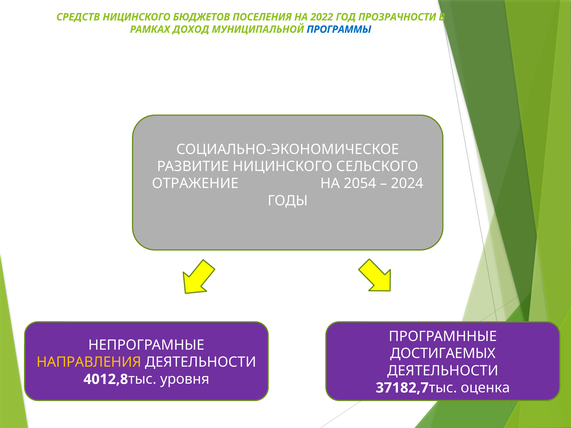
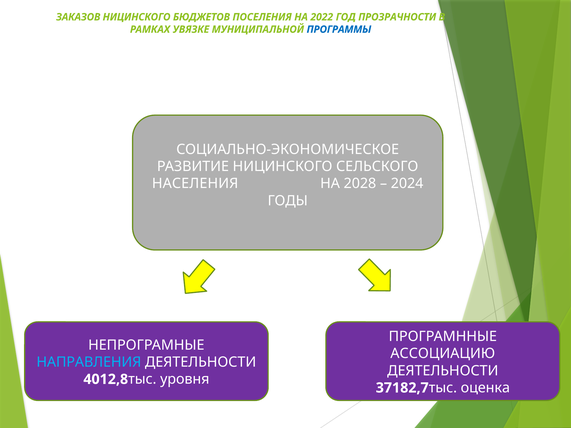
СРЕДСТВ: СРЕДСТВ -> ЗАКАЗОВ
ДОХОД: ДОХОД -> УВЯЗКЕ
ОТРАЖЕНИЕ: ОТРАЖЕНИЕ -> НАСЕЛЕНИЯ
2054: 2054 -> 2028
ДОСТИГАЕМЫХ: ДОСТИГАЕМЫХ -> АССОЦИАЦИЮ
НАПРАВЛЕНИЯ colour: yellow -> light blue
